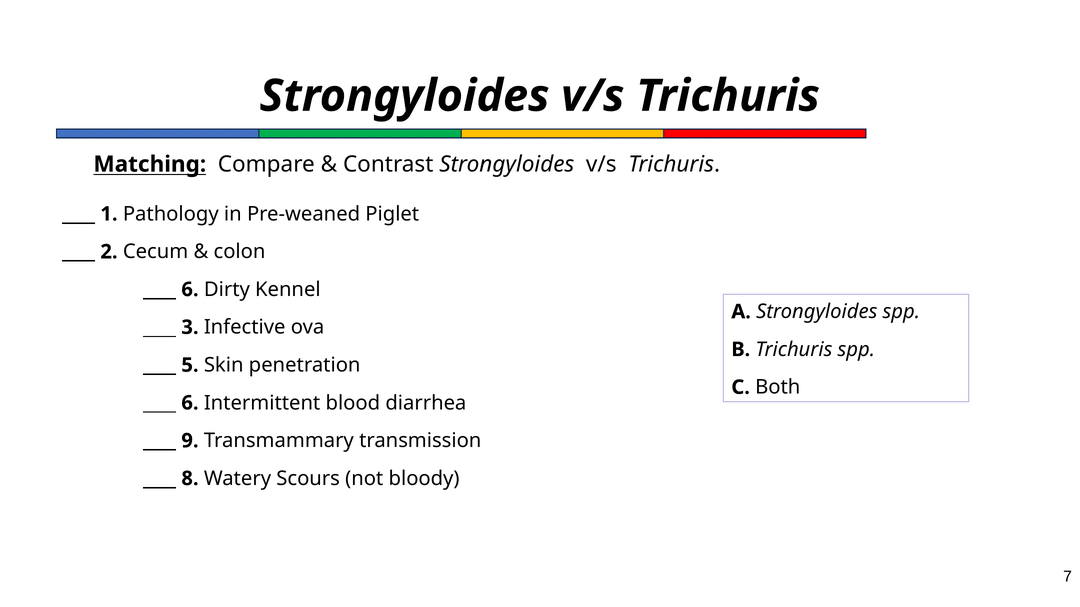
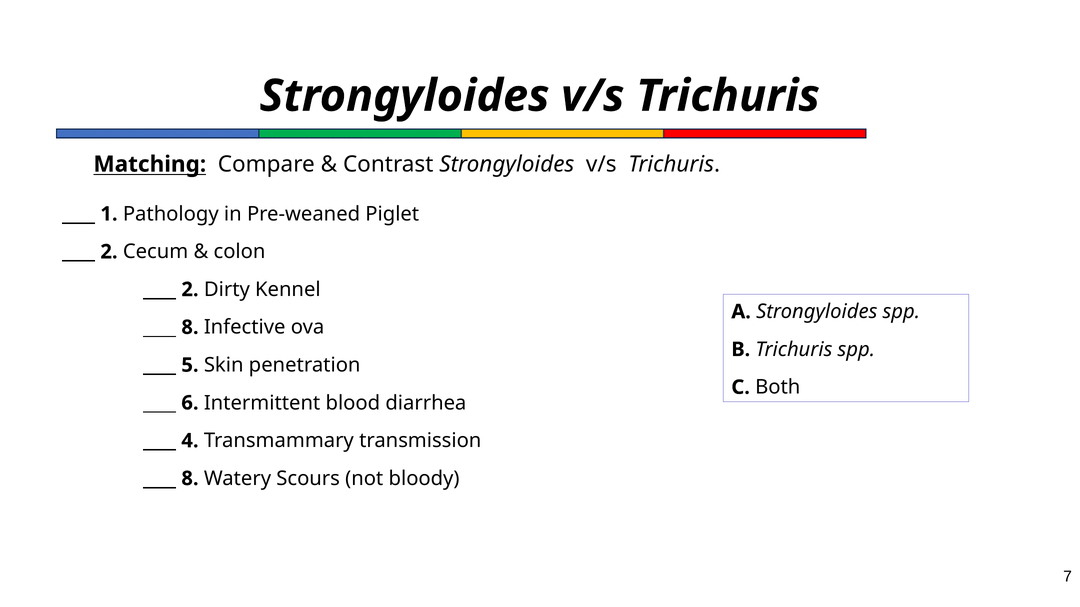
6 at (190, 290): 6 -> 2
3 at (190, 328): 3 -> 8
9: 9 -> 4
